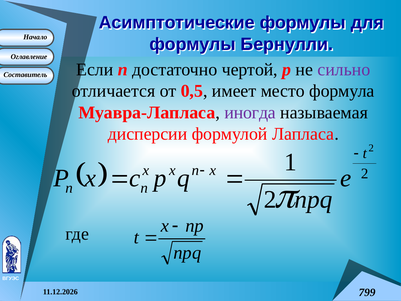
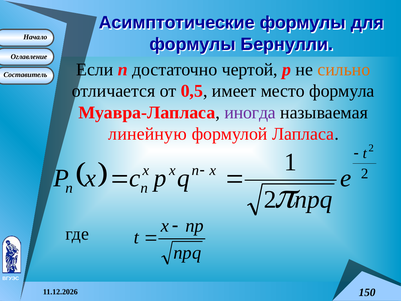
сильно colour: purple -> orange
дисперсии: дисперсии -> линейную
799: 799 -> 150
